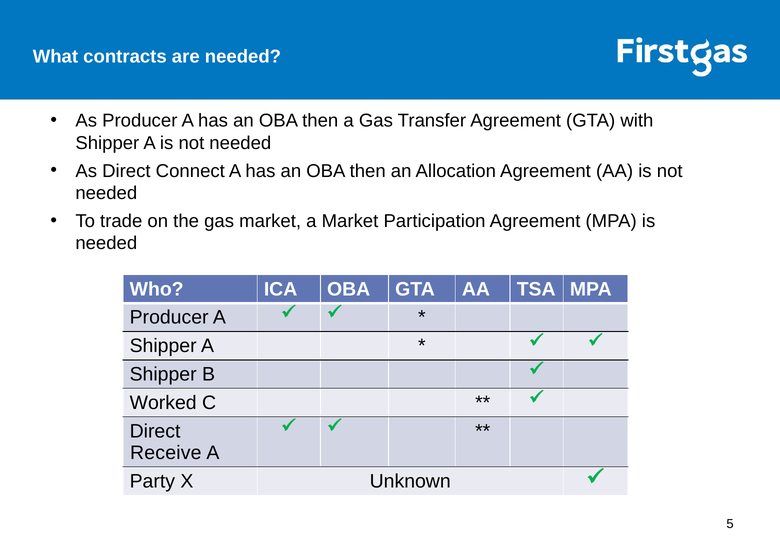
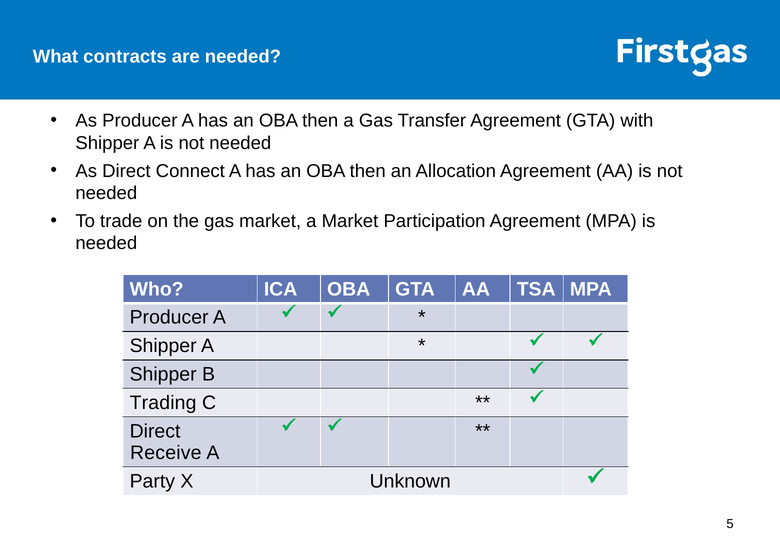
Worked: Worked -> Trading
